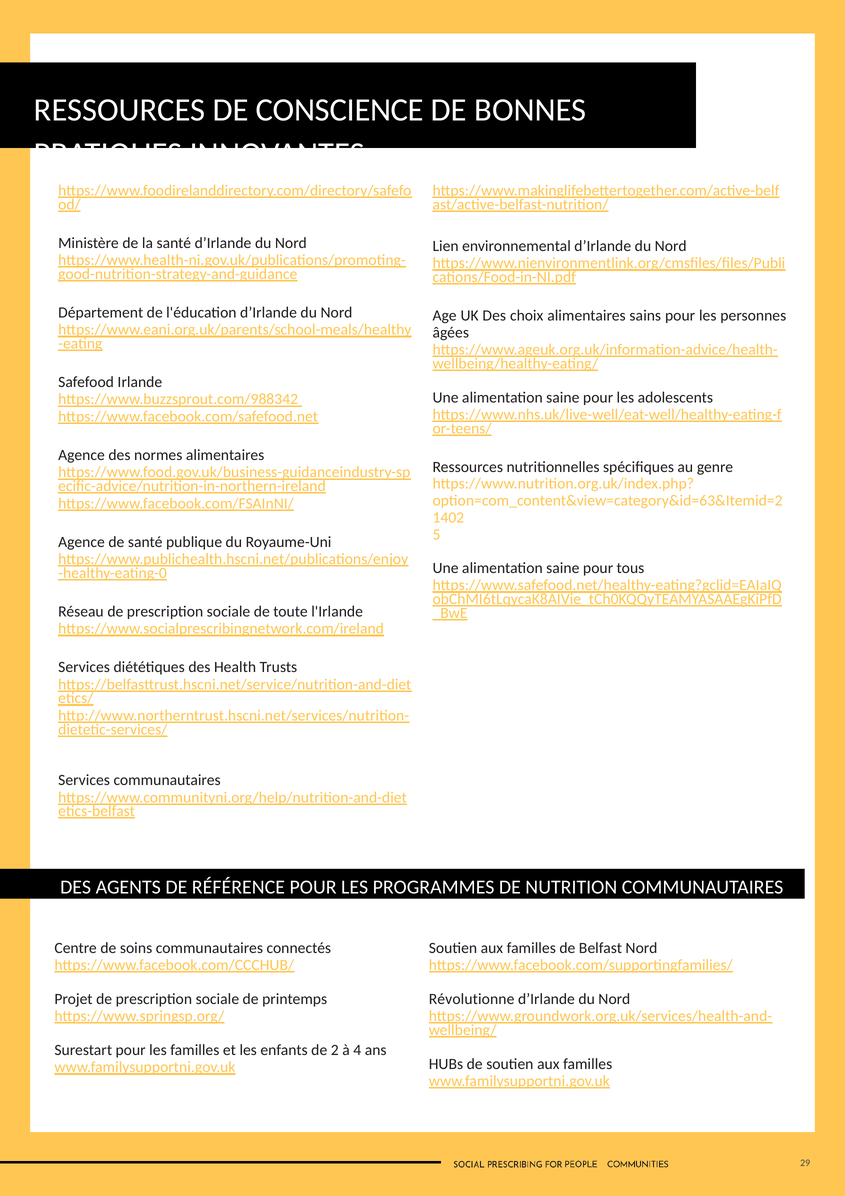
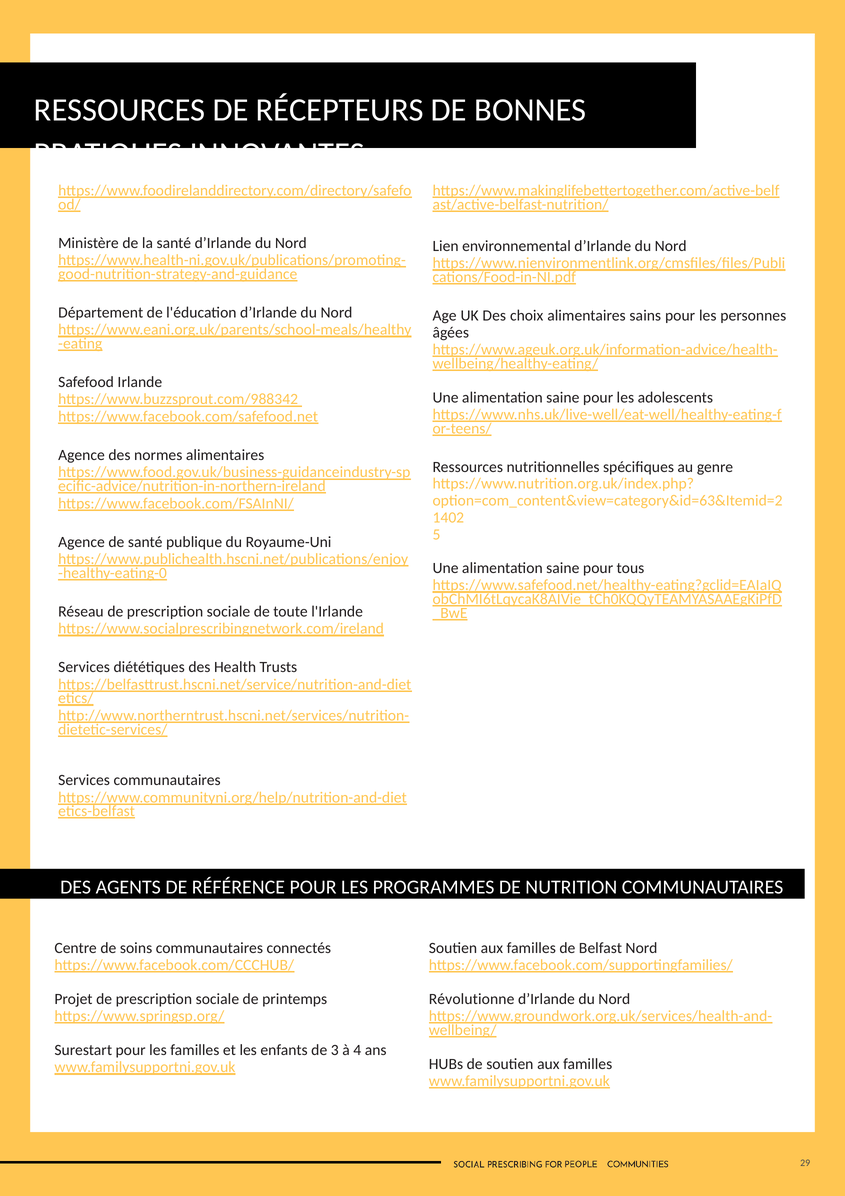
CONSCIENCE: CONSCIENCE -> RÉCEPTEURS
2: 2 -> 3
